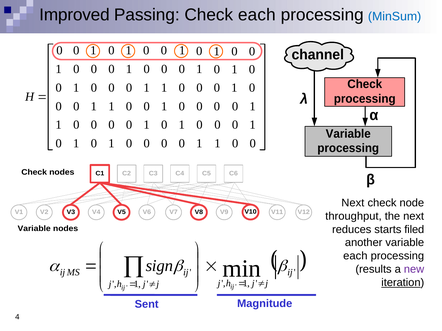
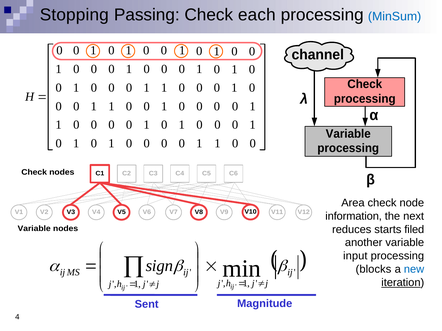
Improved: Improved -> Stopping
Next at (353, 203): Next -> Area
throughput: throughput -> information
each at (355, 256): each -> input
results: results -> blocks
new colour: purple -> blue
